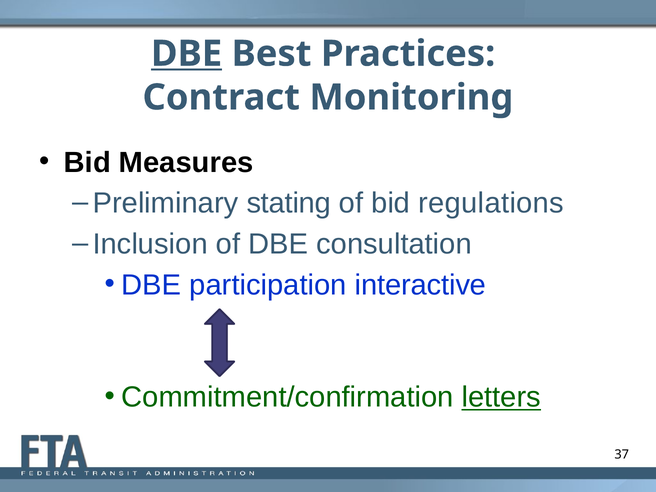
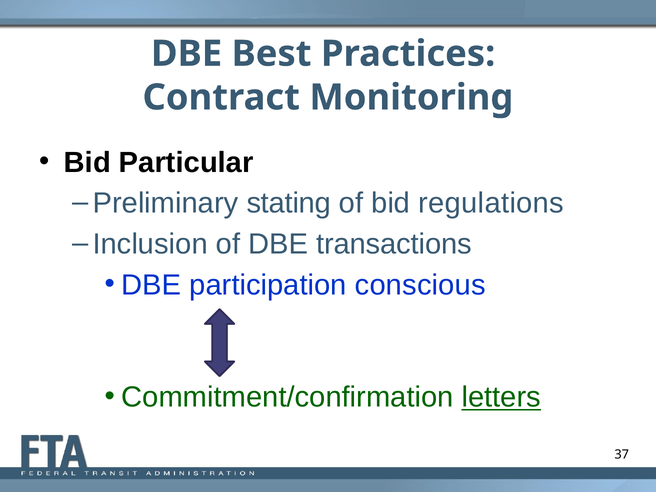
DBE at (187, 54) underline: present -> none
Measures: Measures -> Particular
consultation: consultation -> transactions
interactive: interactive -> conscious
